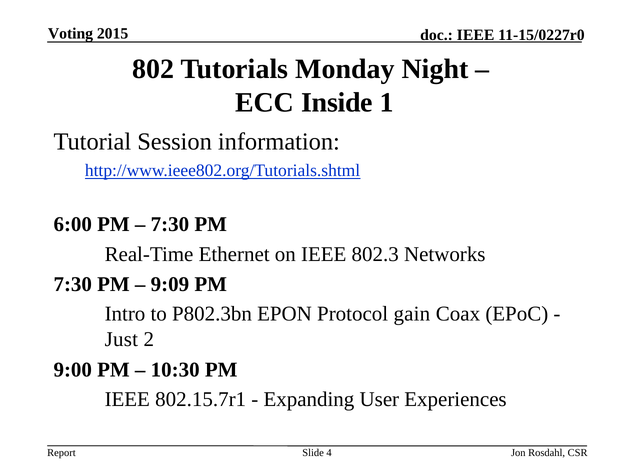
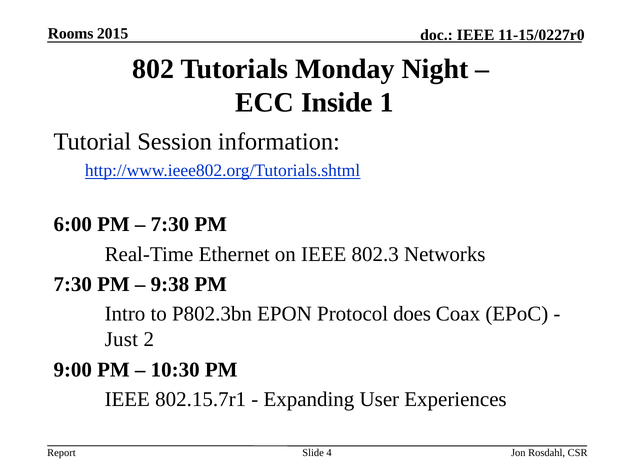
Voting: Voting -> Rooms
9:09: 9:09 -> 9:38
gain: gain -> does
